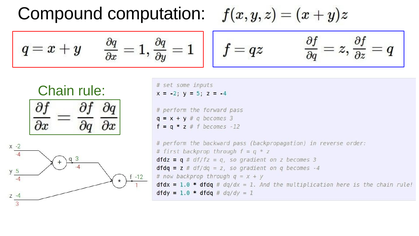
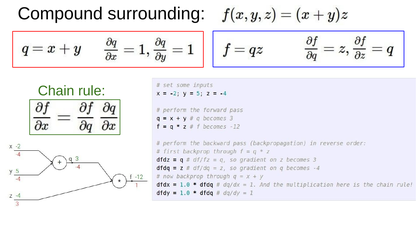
computation: computation -> surrounding
